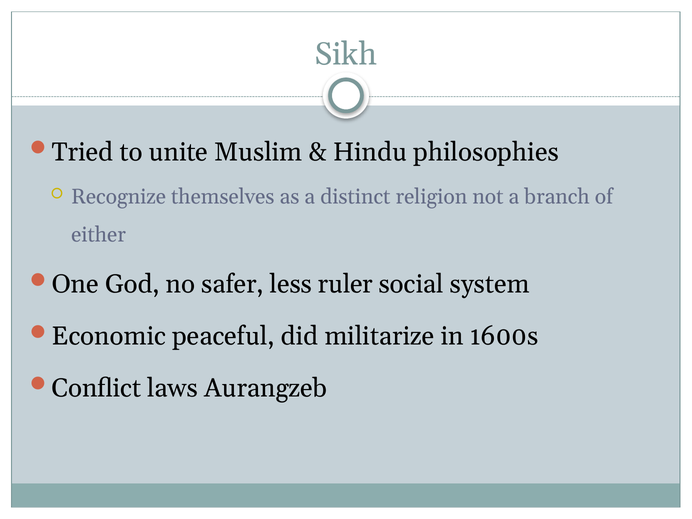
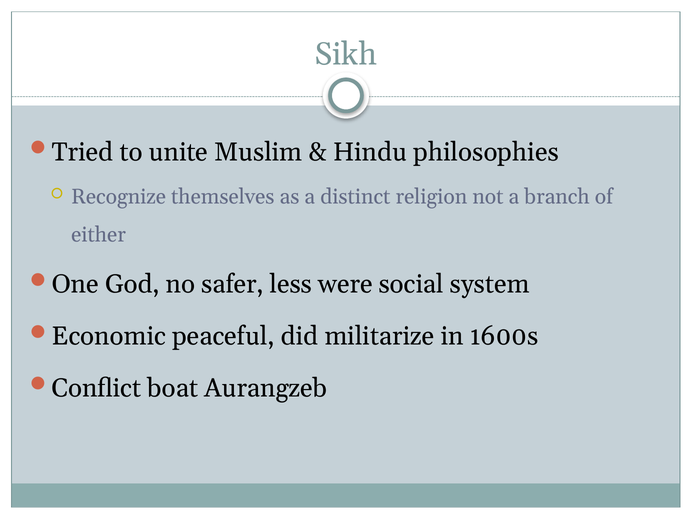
ruler: ruler -> were
laws: laws -> boat
